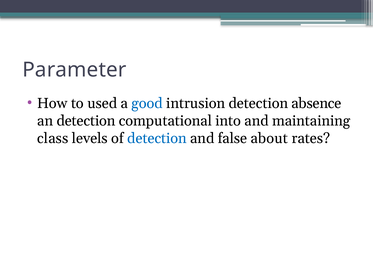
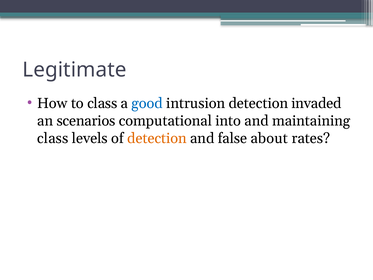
Parameter: Parameter -> Legitimate
to used: used -> class
absence: absence -> invaded
an detection: detection -> scenarios
detection at (157, 138) colour: blue -> orange
